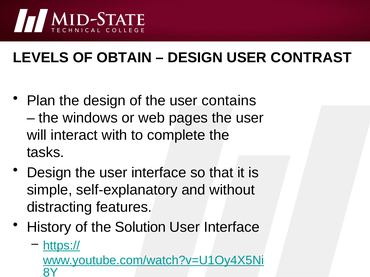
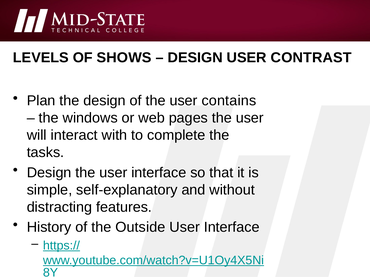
OBTAIN: OBTAIN -> SHOWS
Solution: Solution -> Outside
